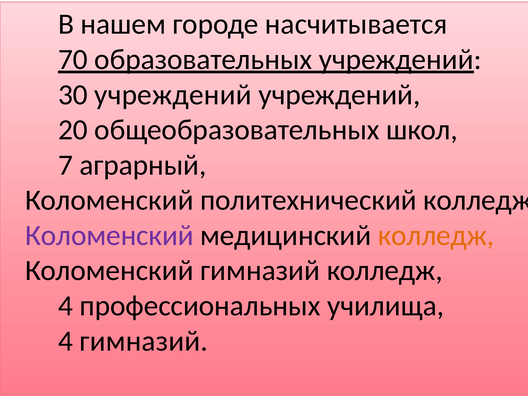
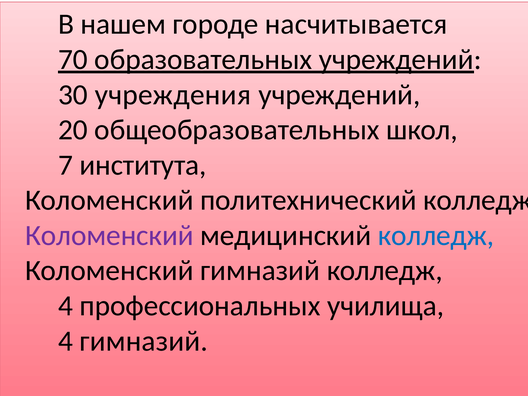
30 учреждений: учреждений -> учреждения
аграрный: аграрный -> института
колледж at (436, 235) colour: orange -> blue
